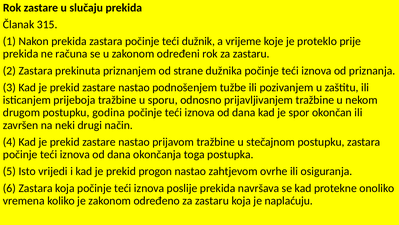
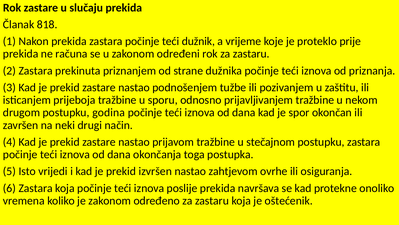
315: 315 -> 818
progon: progon -> izvršen
naplaćuju: naplaćuju -> oštećenik
